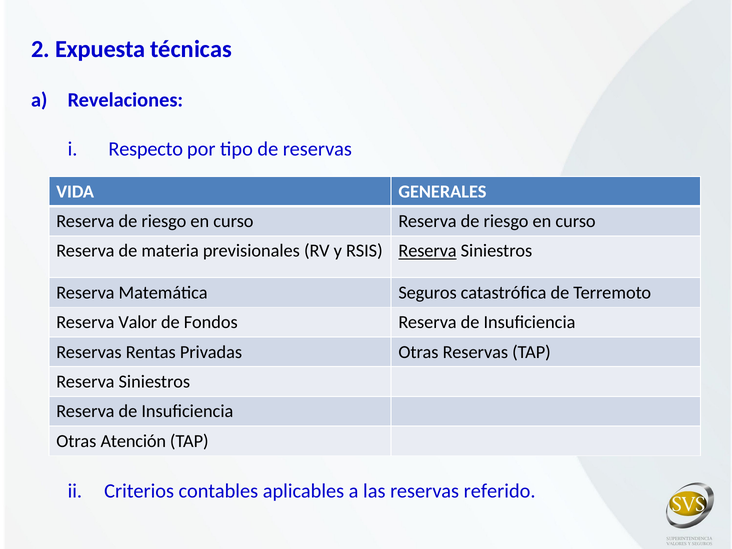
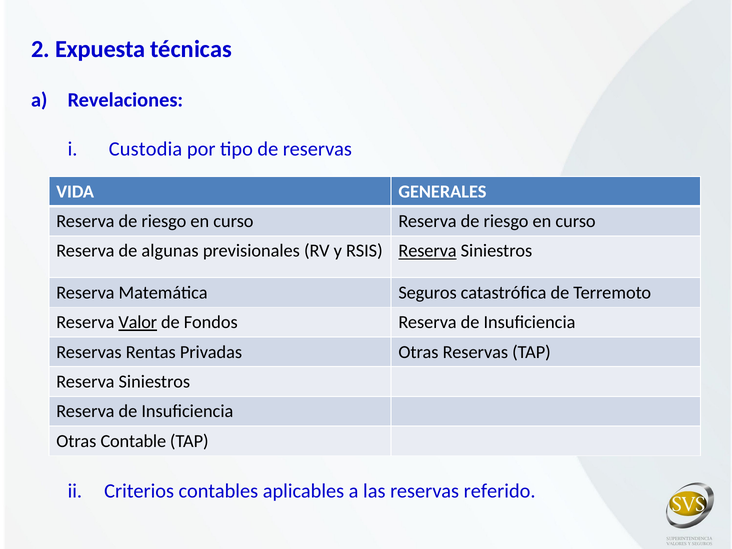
Respecto: Respecto -> Custodia
materia: materia -> algunas
Valor underline: none -> present
Atención: Atención -> Contable
